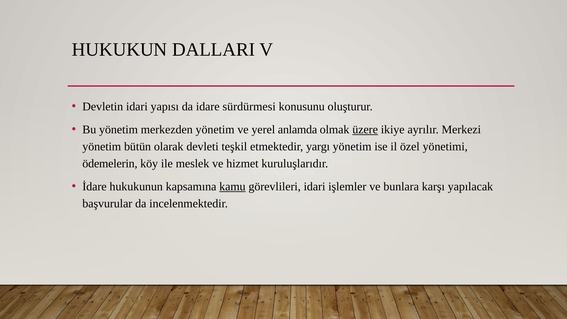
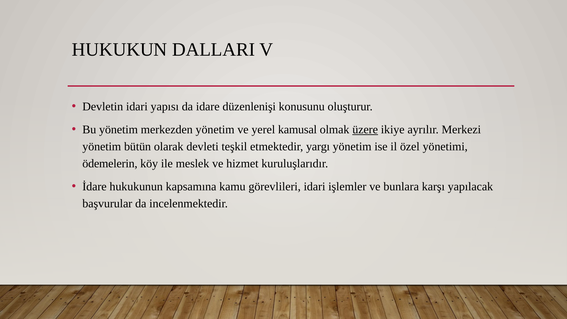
sürdürmesi: sürdürmesi -> düzenlenişi
anlamda: anlamda -> kamusal
kamu underline: present -> none
